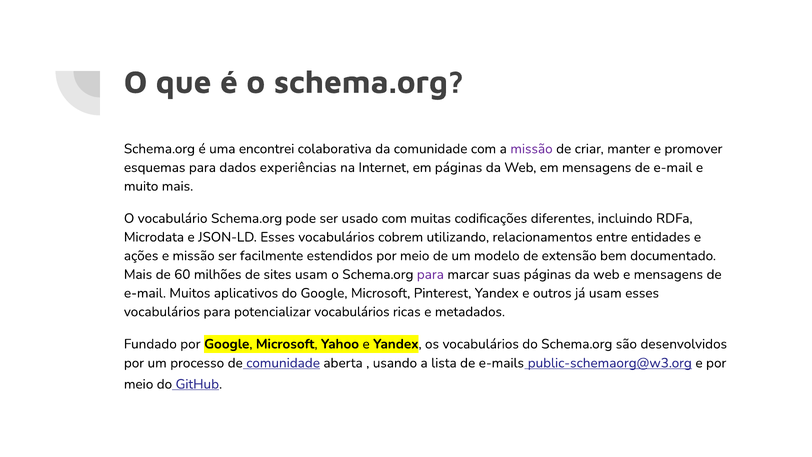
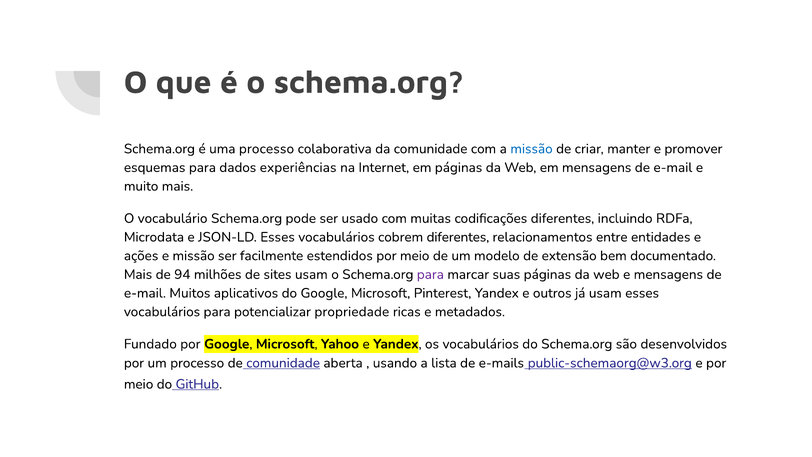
uma encontrei: encontrei -> processo
missão at (531, 149) colour: purple -> blue
cobrem utilizando: utilizando -> diferentes
60: 60 -> 94
potencializar vocabulários: vocabulários -> propriedade
